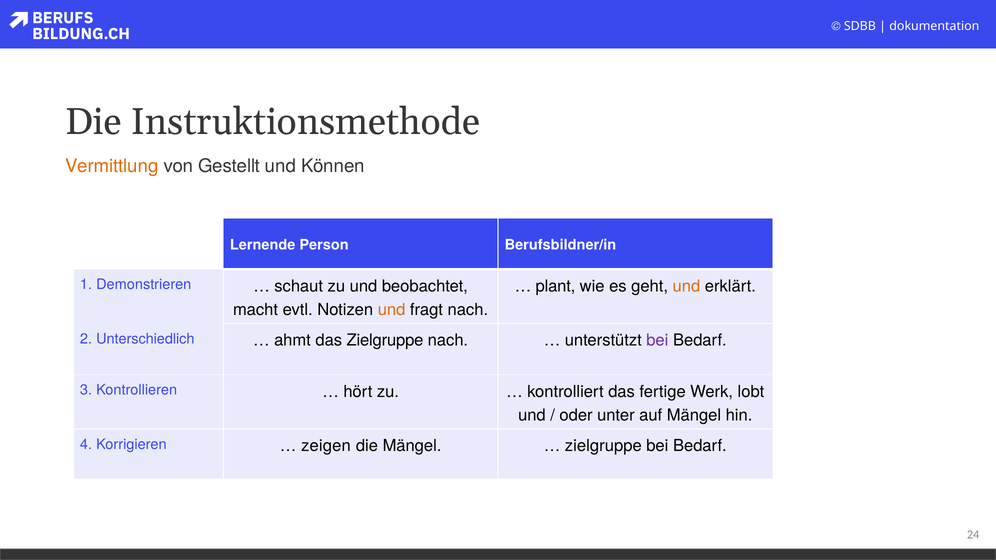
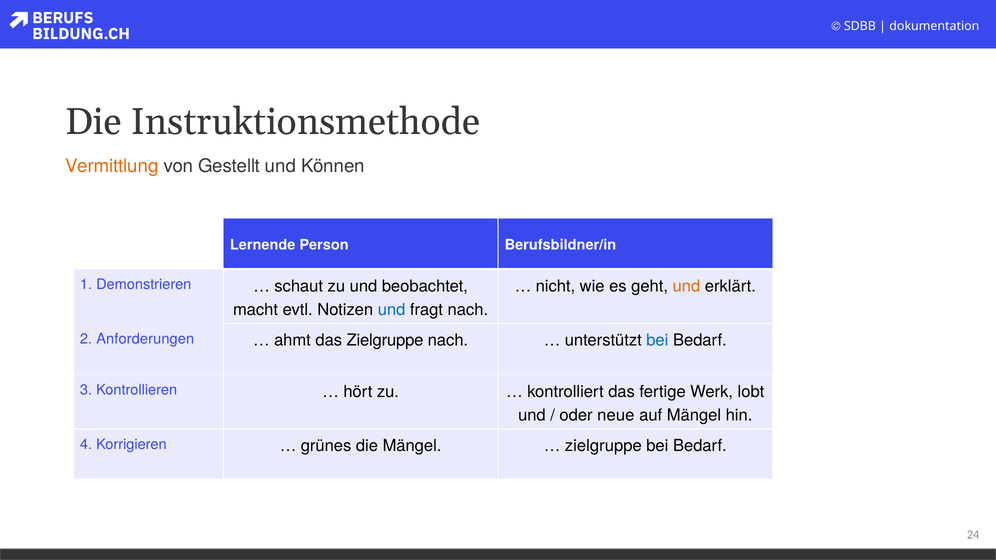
plant: plant -> nicht
und at (392, 310) colour: orange -> blue
Unterschiedlich: Unterschiedlich -> Anforderungen
bei at (657, 341) colour: purple -> blue
unter: unter -> neue
zeigen: zeigen -> grünes
